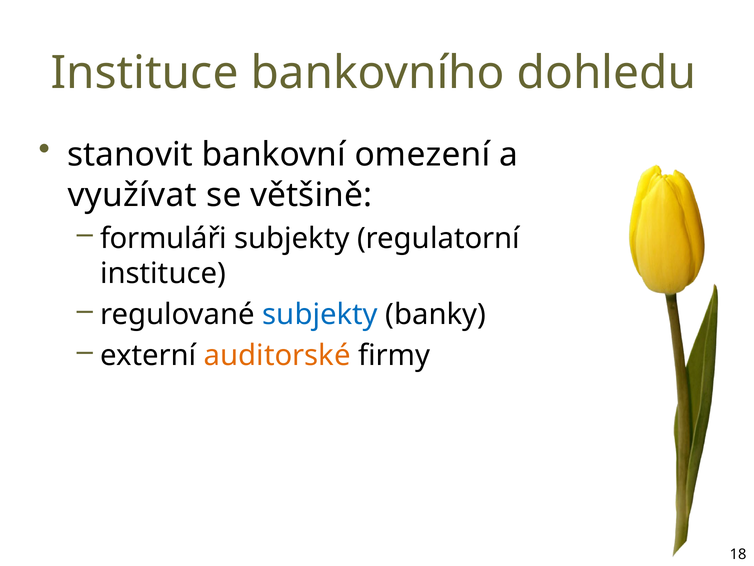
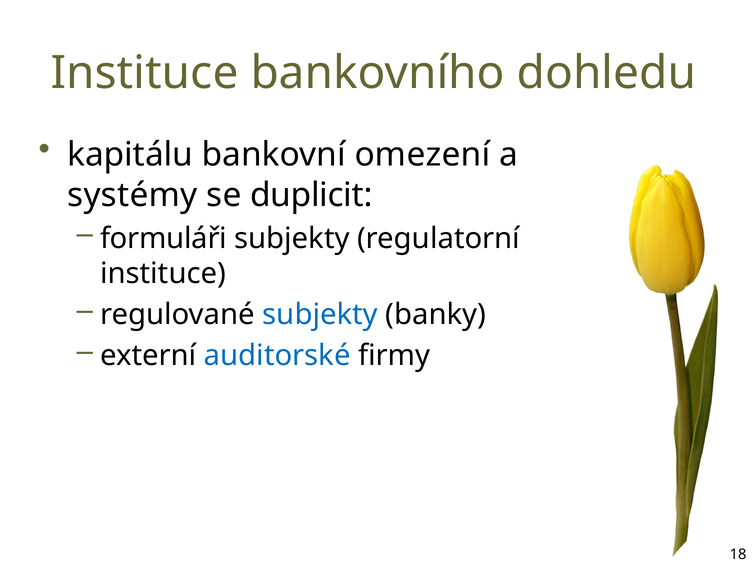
stanovit: stanovit -> kapitálu
využívat: využívat -> systémy
většině: většině -> duplicit
auditorské colour: orange -> blue
